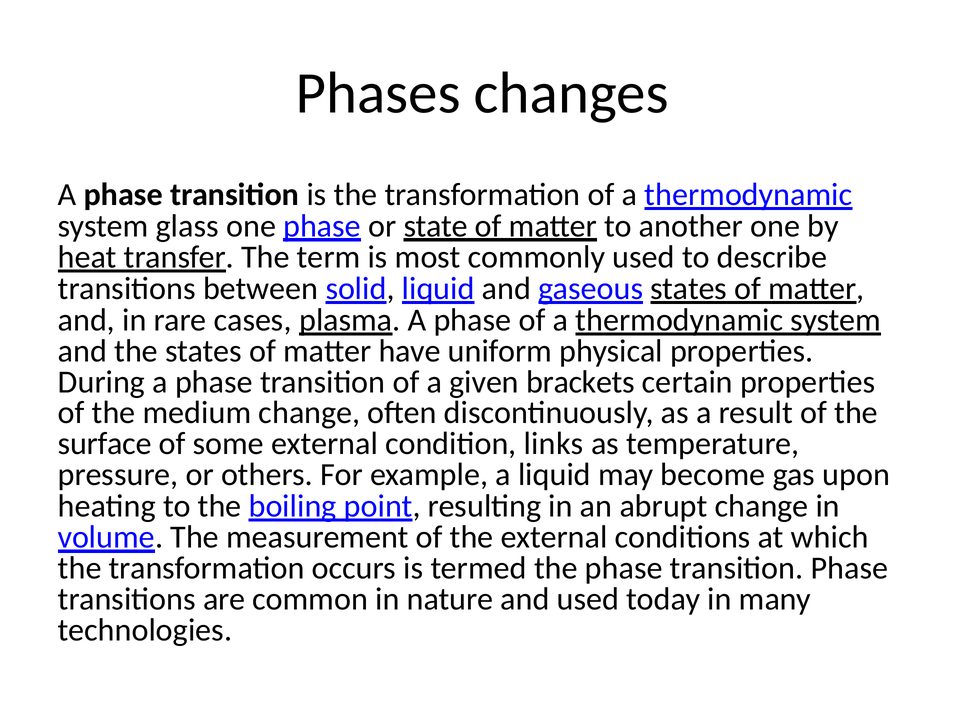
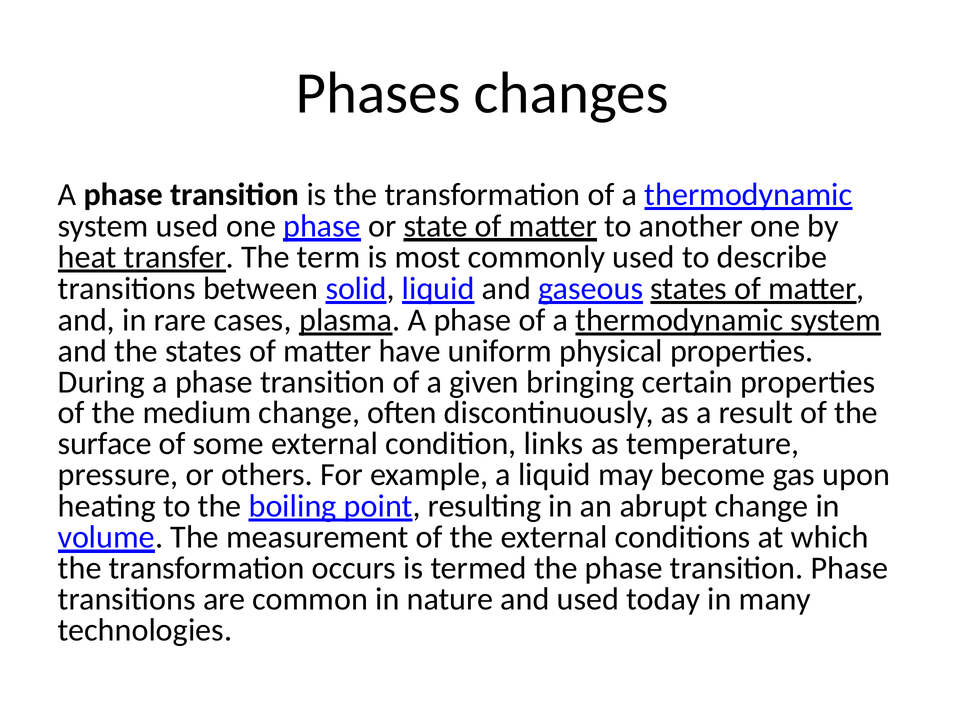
system glass: glass -> used
brackets: brackets -> bringing
